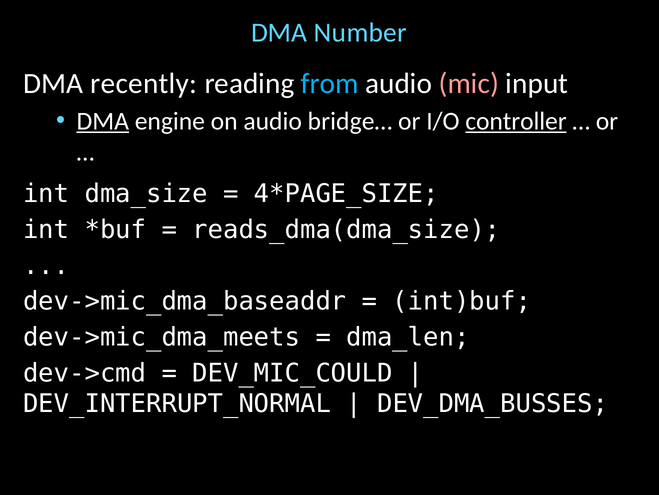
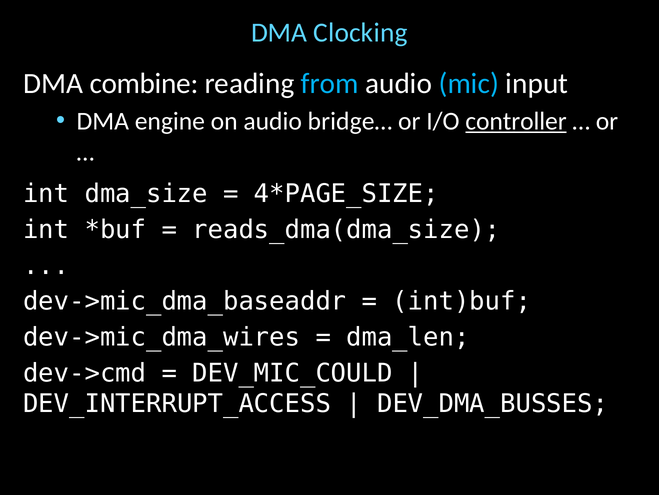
Number: Number -> Clocking
recently: recently -> combine
mic colour: pink -> light blue
DMA at (103, 121) underline: present -> none
dev->mic_dma_meets: dev->mic_dma_meets -> dev->mic_dma_wires
DEV_INTERRUPT_NORMAL: DEV_INTERRUPT_NORMAL -> DEV_INTERRUPT_ACCESS
